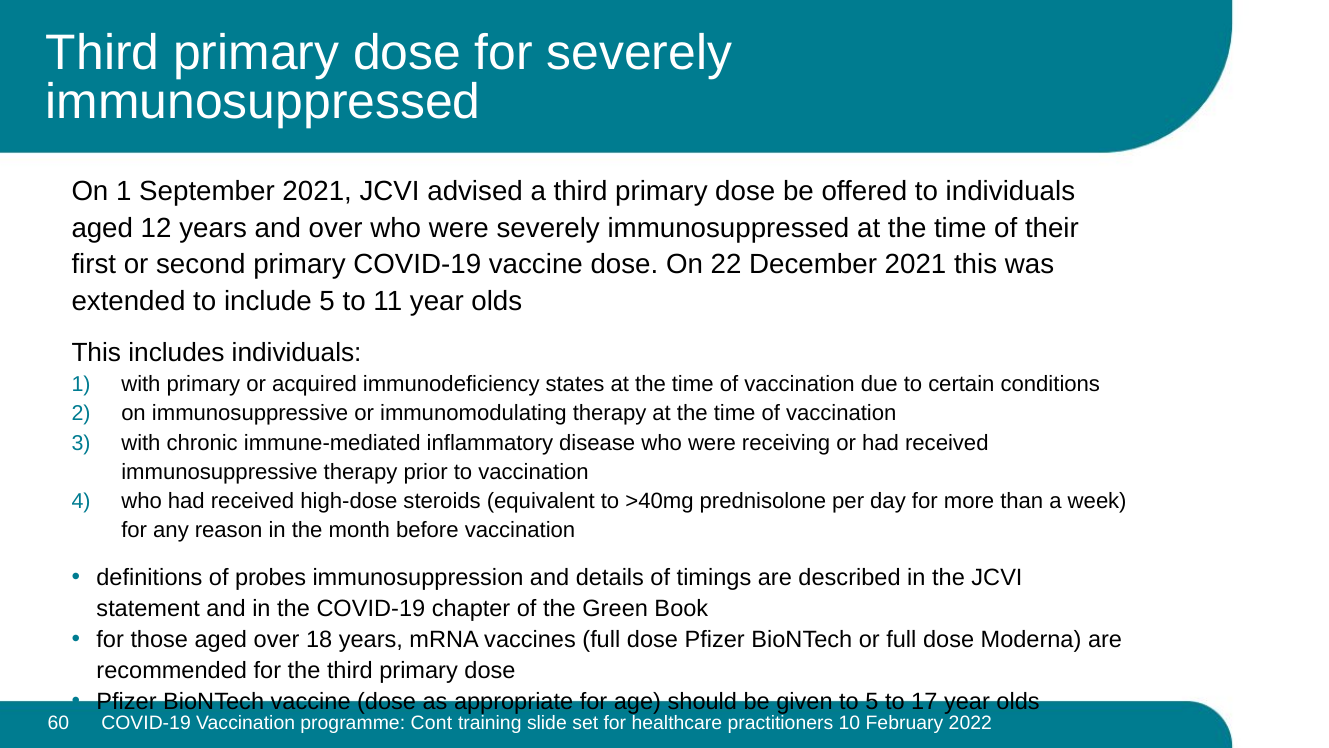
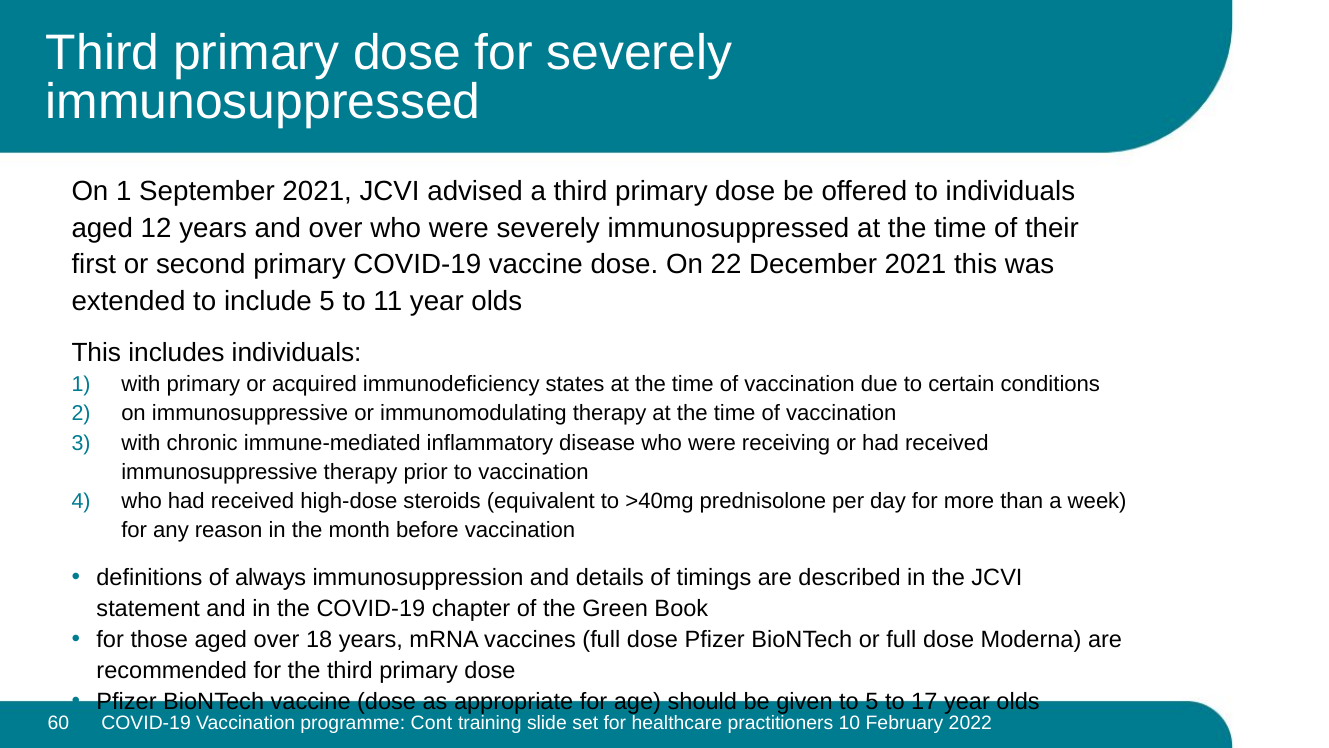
probes: probes -> always
